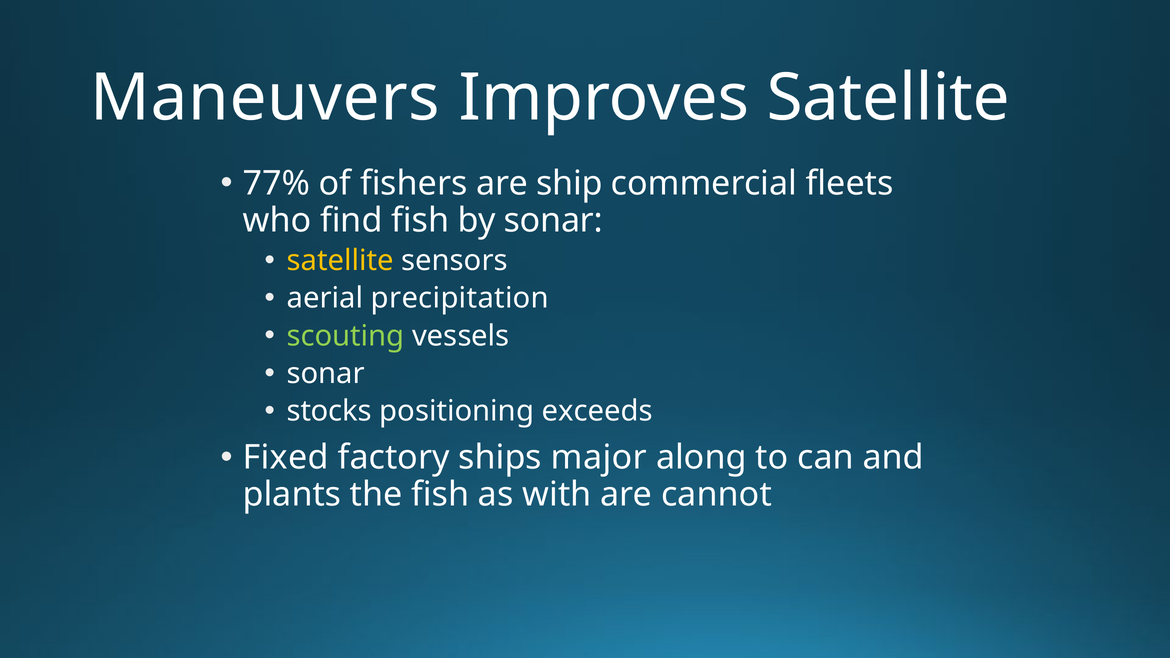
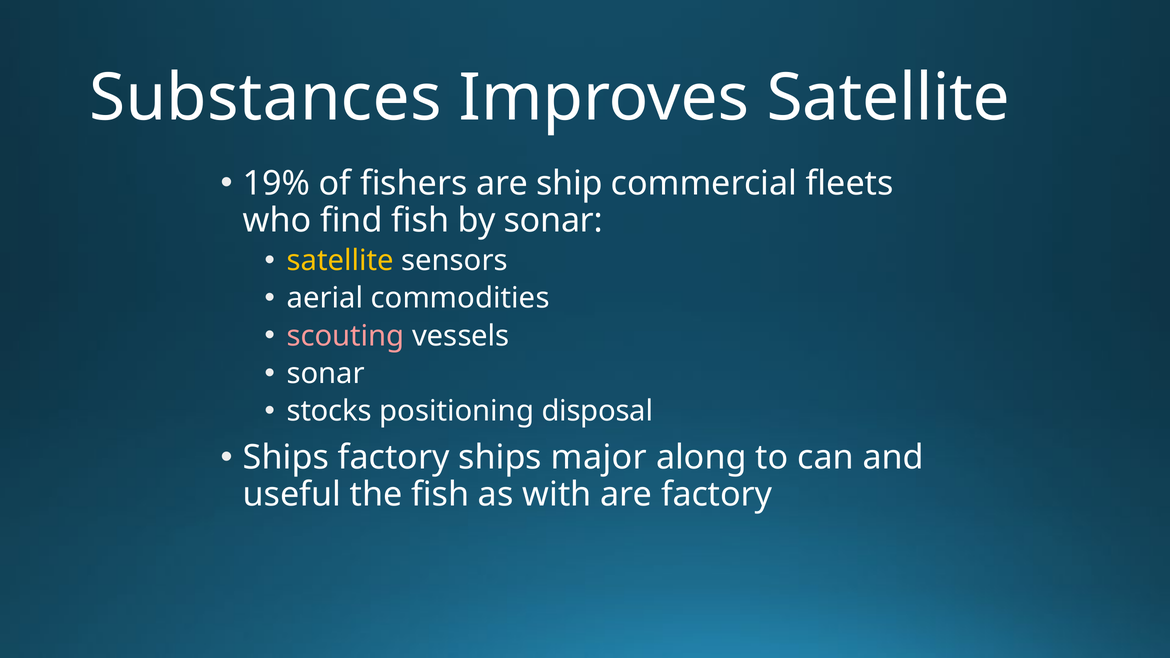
Maneuvers: Maneuvers -> Substances
77%: 77% -> 19%
precipitation: precipitation -> commodities
scouting colour: light green -> pink
exceeds: exceeds -> disposal
Fixed at (286, 458): Fixed -> Ships
plants: plants -> useful
are cannot: cannot -> factory
